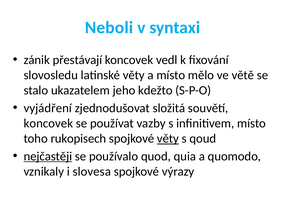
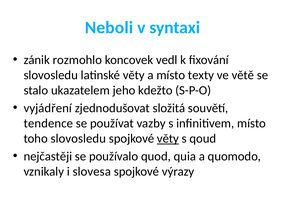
přestávají: přestávají -> rozmohlo
mělo: mělo -> texty
koncovek at (48, 123): koncovek -> tendence
toho rukopisech: rukopisech -> slovosledu
nejčastěji underline: present -> none
